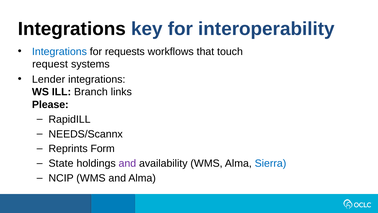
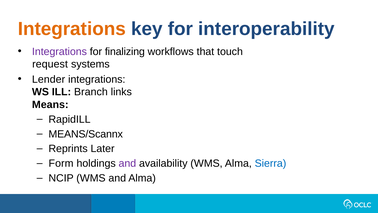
Integrations at (72, 29) colour: black -> orange
Integrations at (59, 51) colour: blue -> purple
requests: requests -> finalizing
Please: Please -> Means
NEEDS/Scannx: NEEDS/Scannx -> MEANS/Scannx
Form: Form -> Later
State: State -> Form
